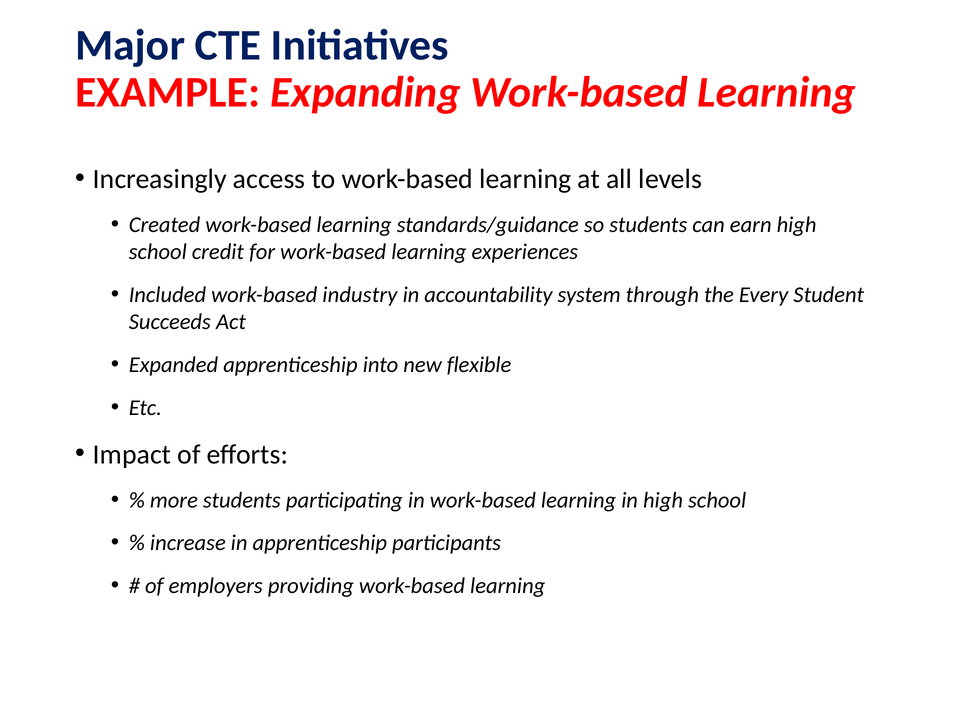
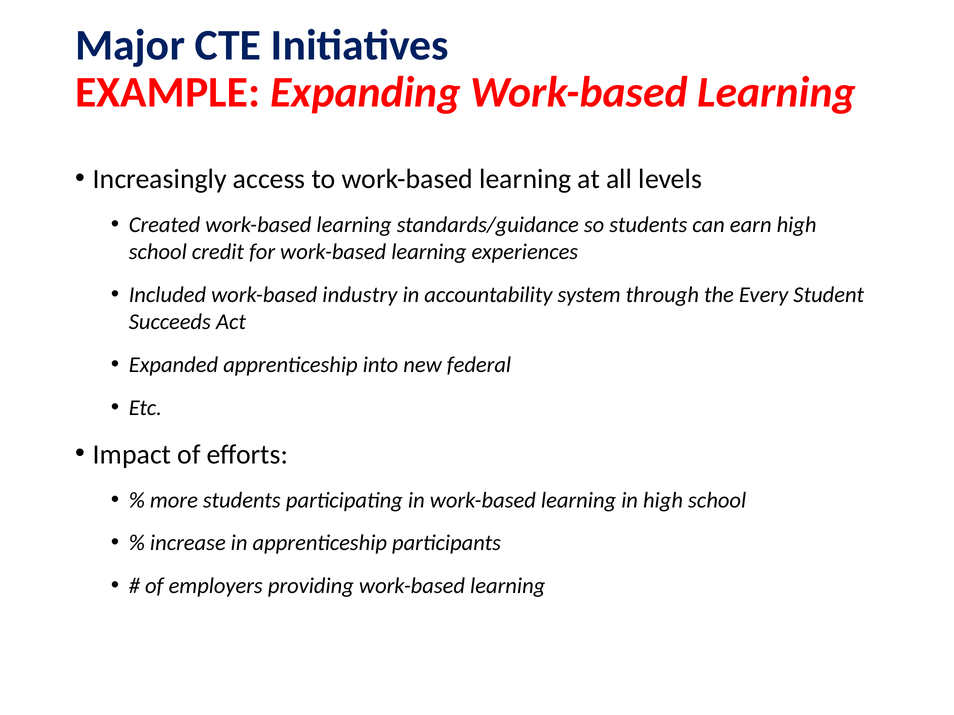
flexible: flexible -> federal
